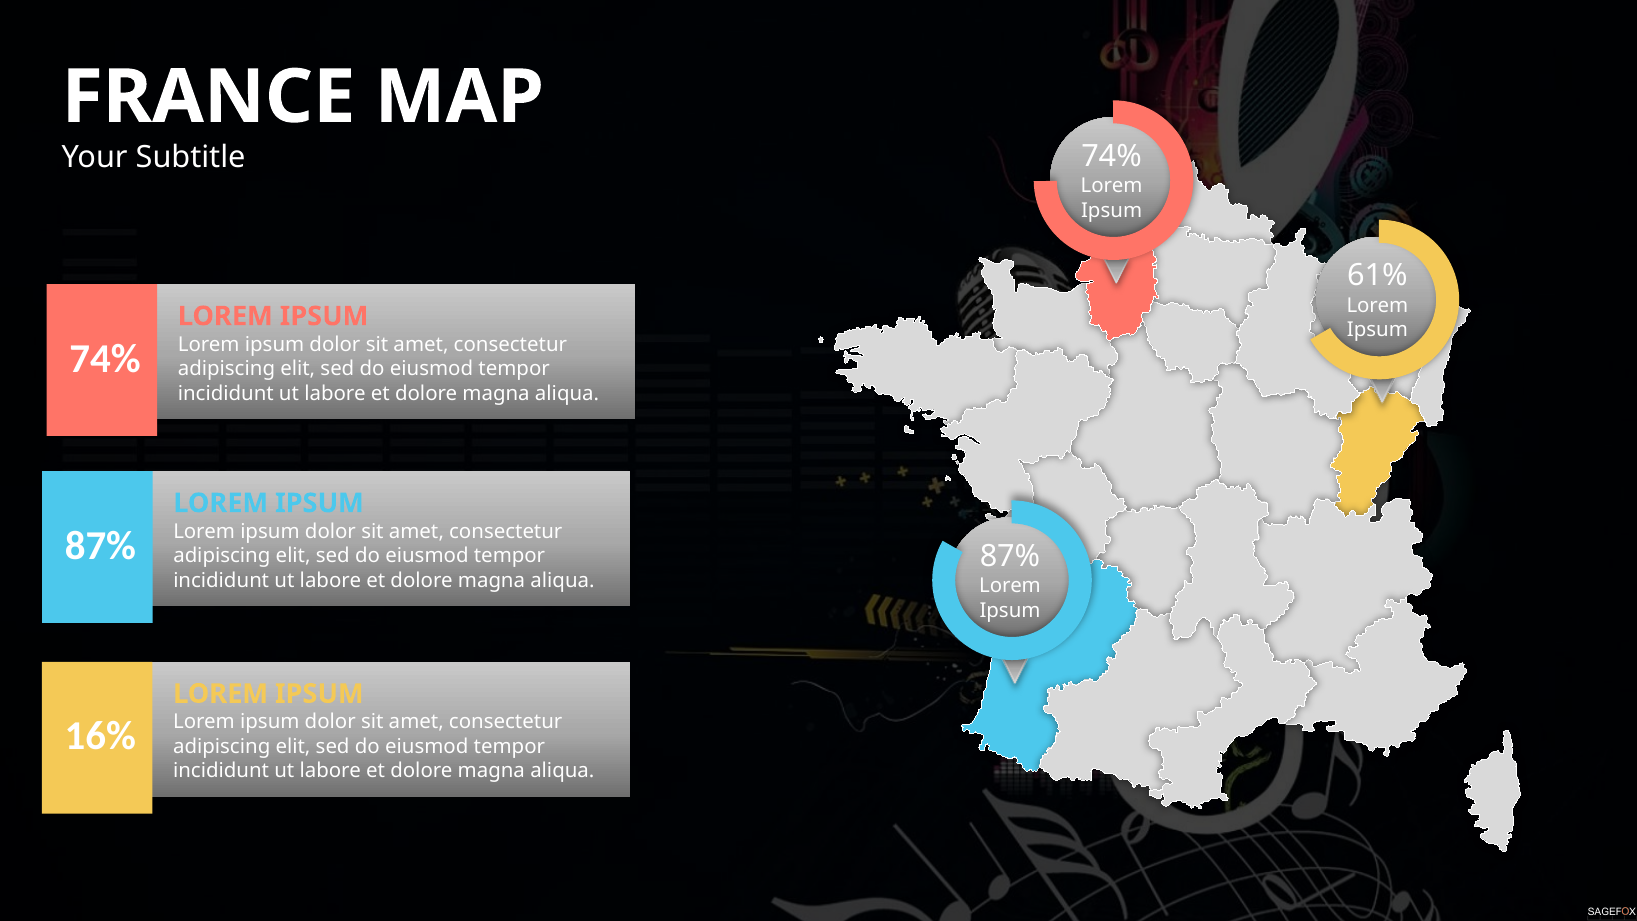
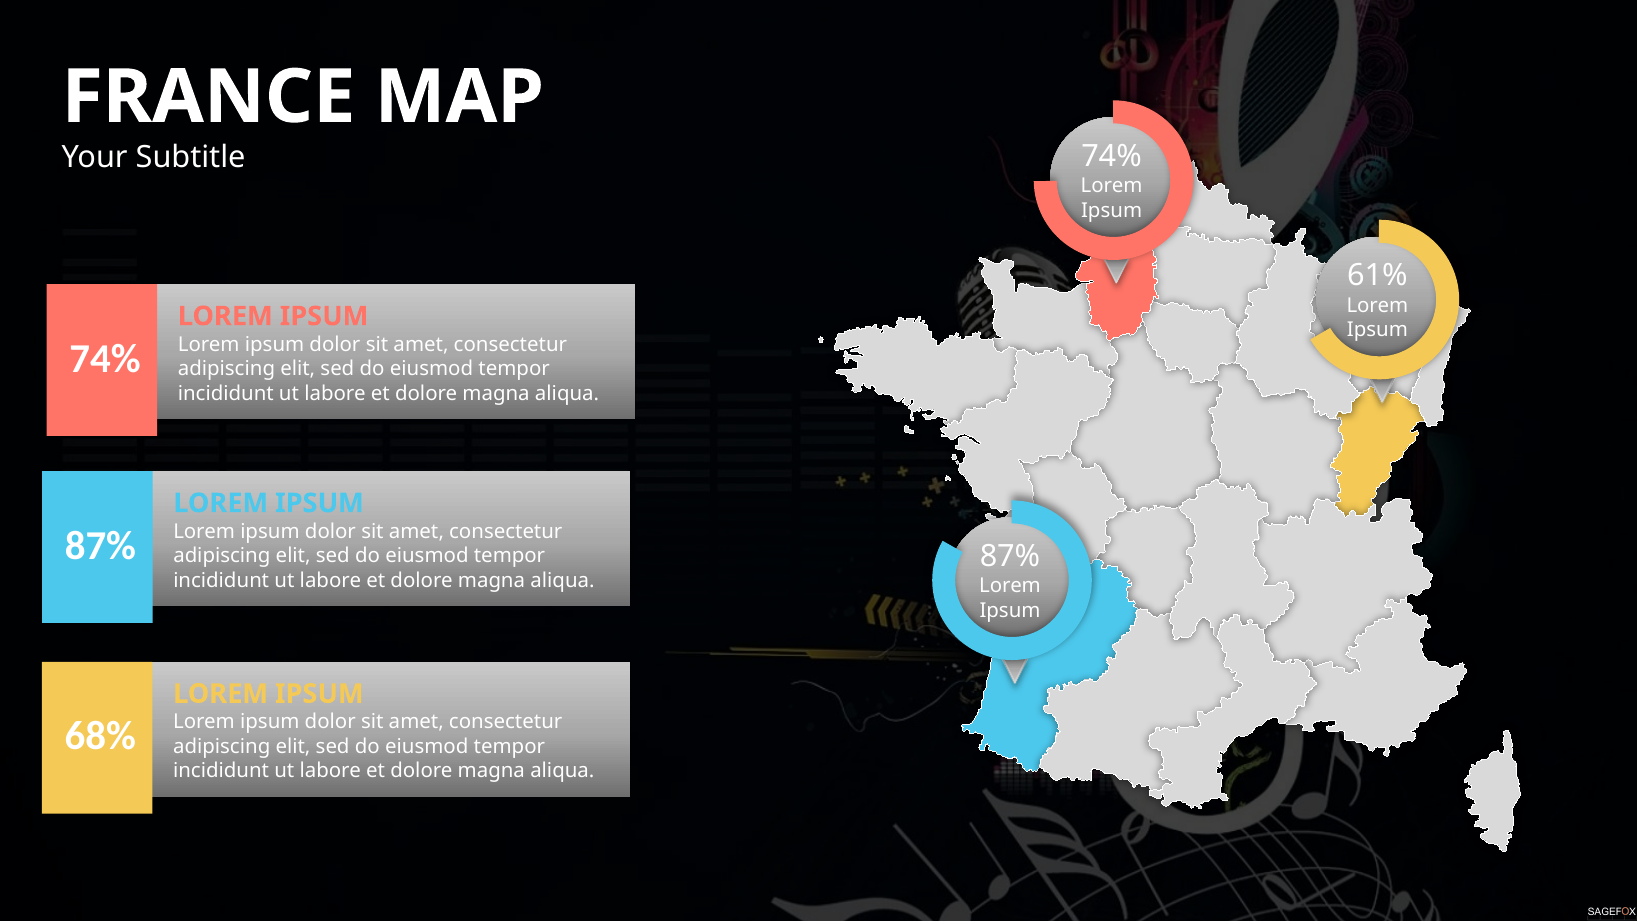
16%: 16% -> 68%
